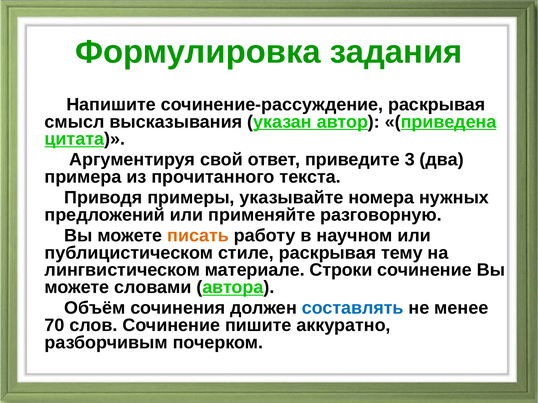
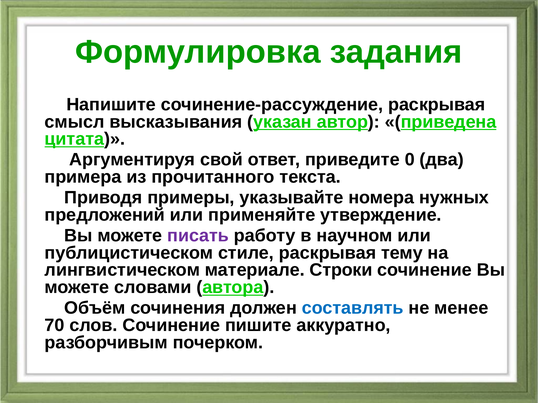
3: 3 -> 0
разговорную: разговорную -> утверждение
писать colour: orange -> purple
